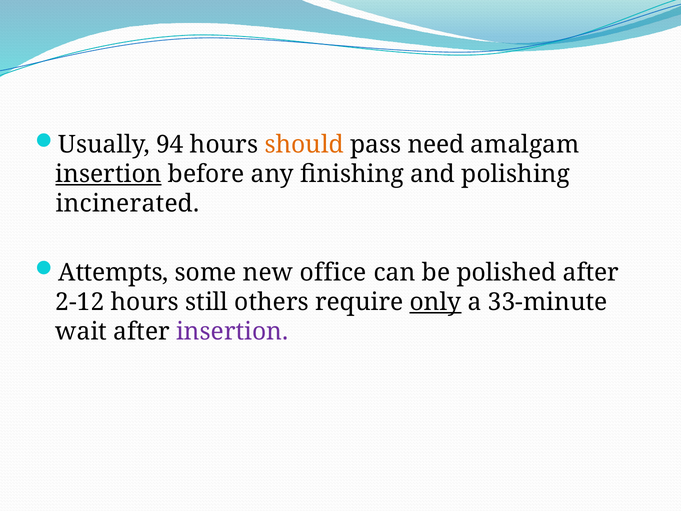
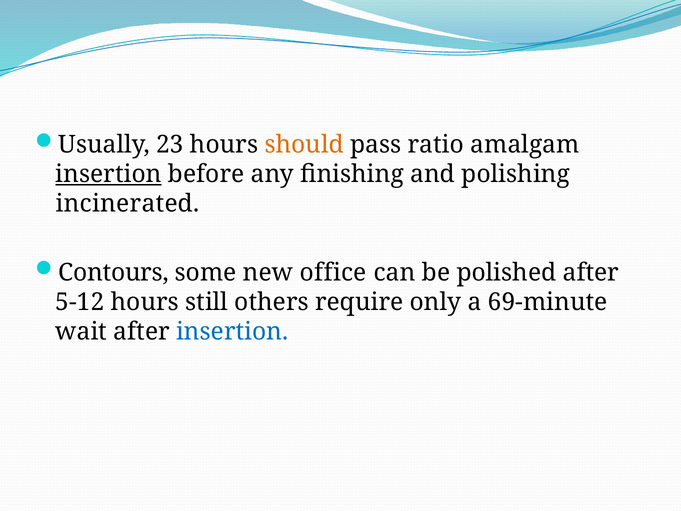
94: 94 -> 23
need: need -> ratio
Attempts: Attempts -> Contours
2-12: 2-12 -> 5-12
only underline: present -> none
33-minute: 33-minute -> 69-minute
insertion at (232, 331) colour: purple -> blue
